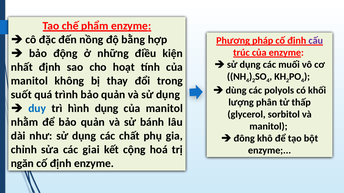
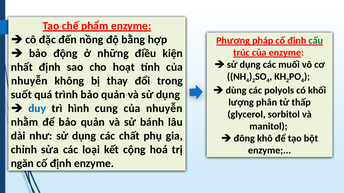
cấu colour: purple -> green
manitol at (29, 81): manitol -> nhuyễn
hình dụng: dụng -> cung
manitol at (164, 109): manitol -> nhuyễn
giai: giai -> loại
